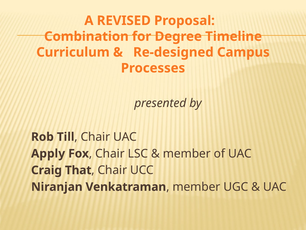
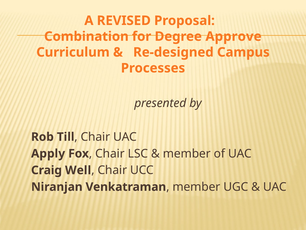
Timeline: Timeline -> Approve
That: That -> Well
